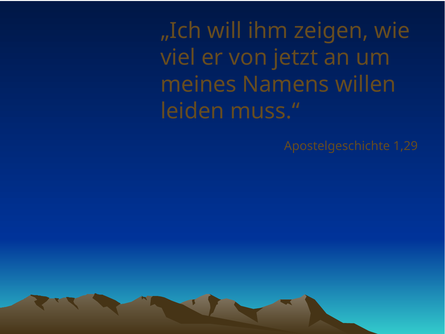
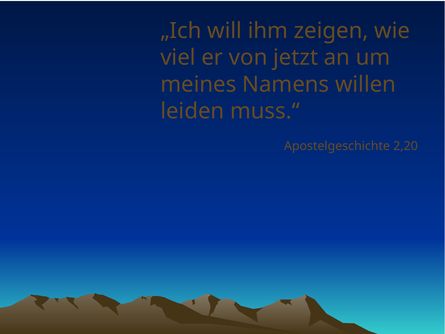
1,29: 1,29 -> 2,20
